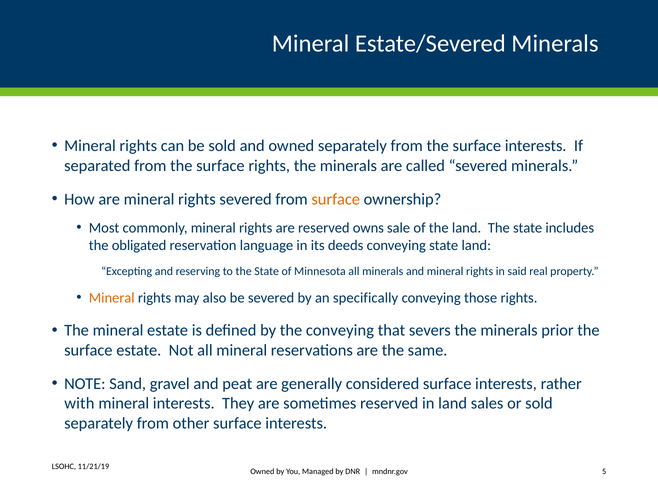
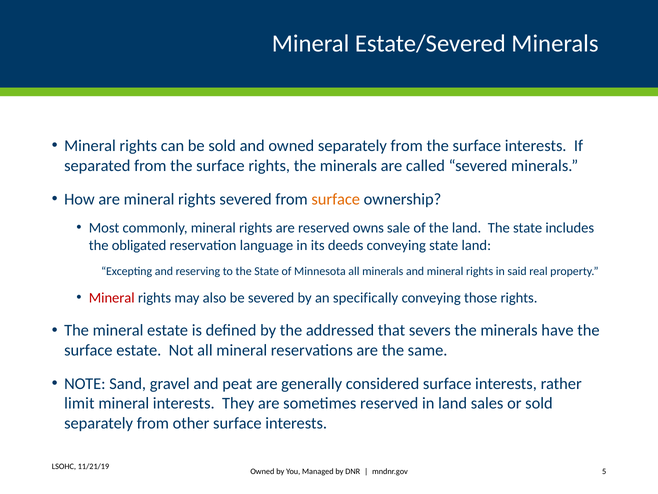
Mineral at (112, 298) colour: orange -> red
the conveying: conveying -> addressed
prior: prior -> have
with: with -> limit
